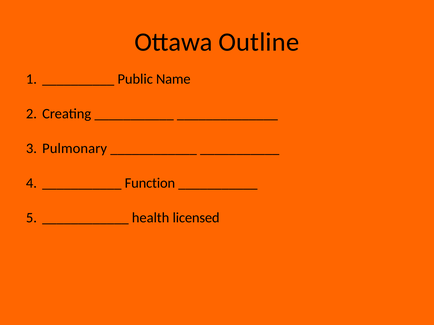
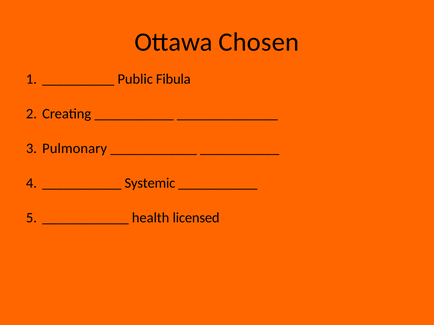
Outline: Outline -> Chosen
Name: Name -> Fibula
Function: Function -> Systemic
